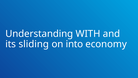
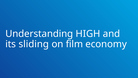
WITH: WITH -> HIGH
into: into -> film
